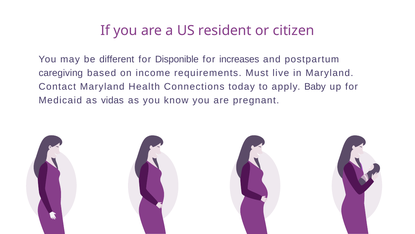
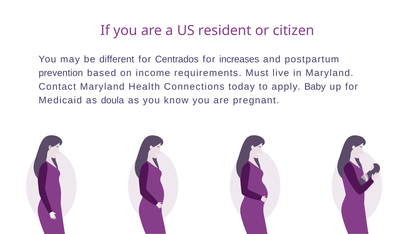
Disponible: Disponible -> Centrados
caregiving: caregiving -> prevention
vidas: vidas -> doula
